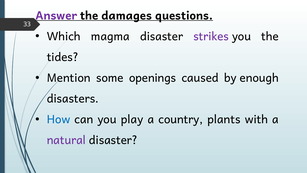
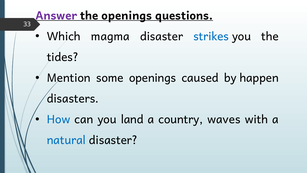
the damages: damages -> openings
strikes colour: purple -> blue
enough: enough -> happen
play: play -> land
plants: plants -> waves
natural colour: purple -> blue
